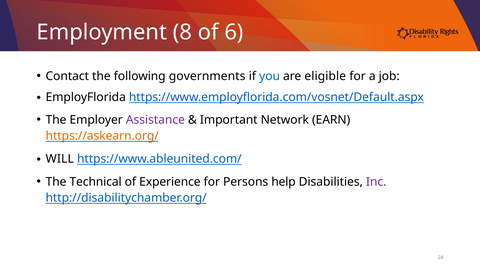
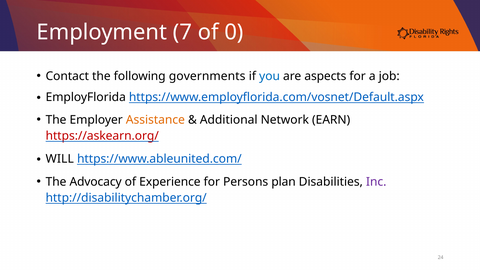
8: 8 -> 7
6: 6 -> 0
eligible: eligible -> aspects
Assistance colour: purple -> orange
Important: Important -> Additional
https://askearn.org/ colour: orange -> red
Technical: Technical -> Advocacy
help: help -> plan
